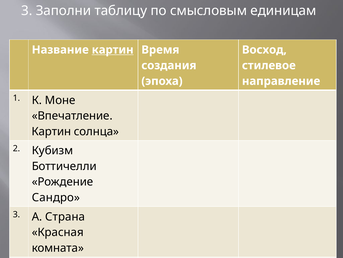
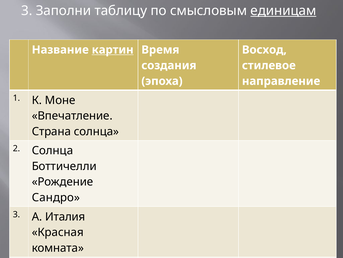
единицам underline: none -> present
Картин at (51, 131): Картин -> Страна
2 Кубизм: Кубизм -> Солнца
Страна: Страна -> Италия
